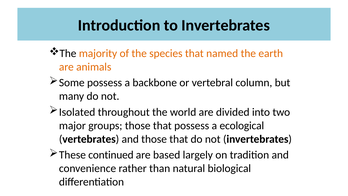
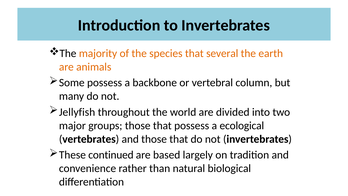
named: named -> several
Isolated: Isolated -> Jellyfish
